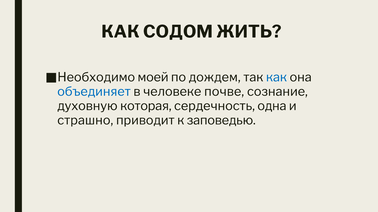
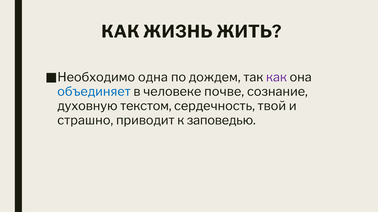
СОДОМ: СОДОМ -> ЖИЗНЬ
моей: моей -> одна
как at (276, 77) colour: blue -> purple
которая: которая -> текстом
одна: одна -> твой
